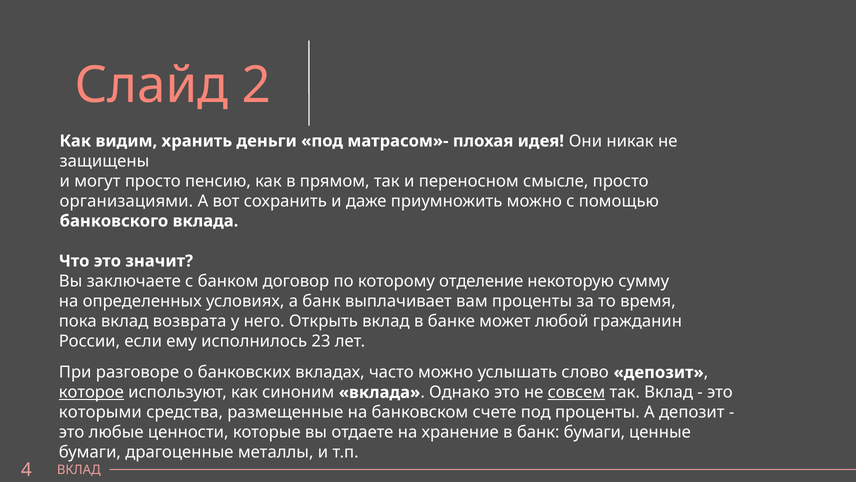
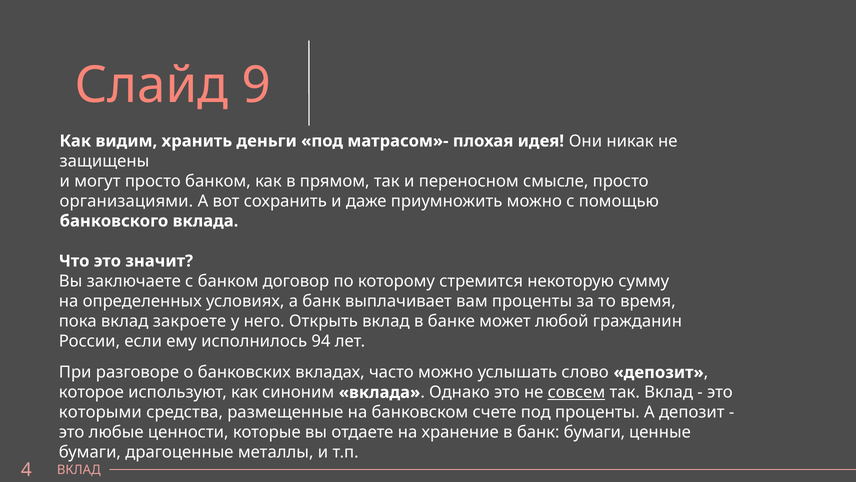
2: 2 -> 9
просто пенсию: пенсию -> банком
отделение: отделение -> стремится
возврата: возврата -> закроете
23: 23 -> 94
которое underline: present -> none
